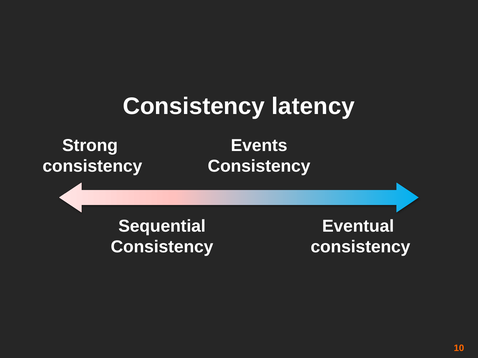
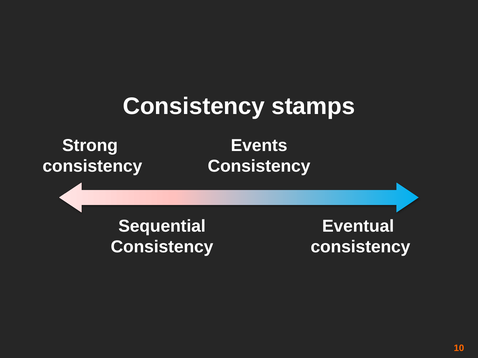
latency: latency -> stamps
